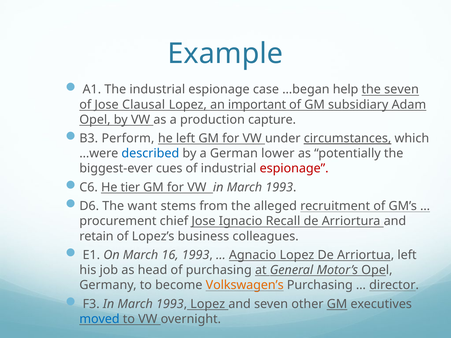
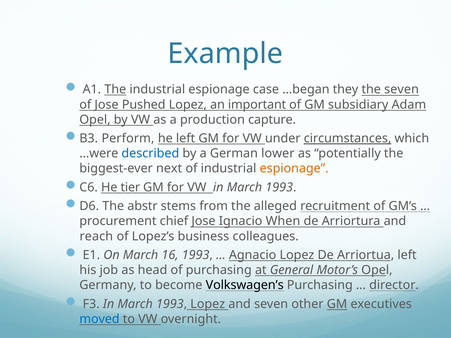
The at (115, 90) underline: none -> present
help: help -> they
Clausal: Clausal -> Pushed
cues: cues -> next
espionage at (294, 169) colour: red -> orange
want: want -> abstr
Recall: Recall -> When
retain: retain -> reach
Volkswagen’s colour: orange -> black
